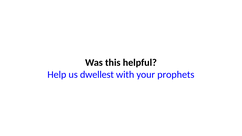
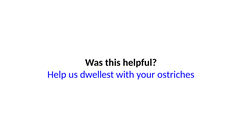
prophets: prophets -> ostriches
